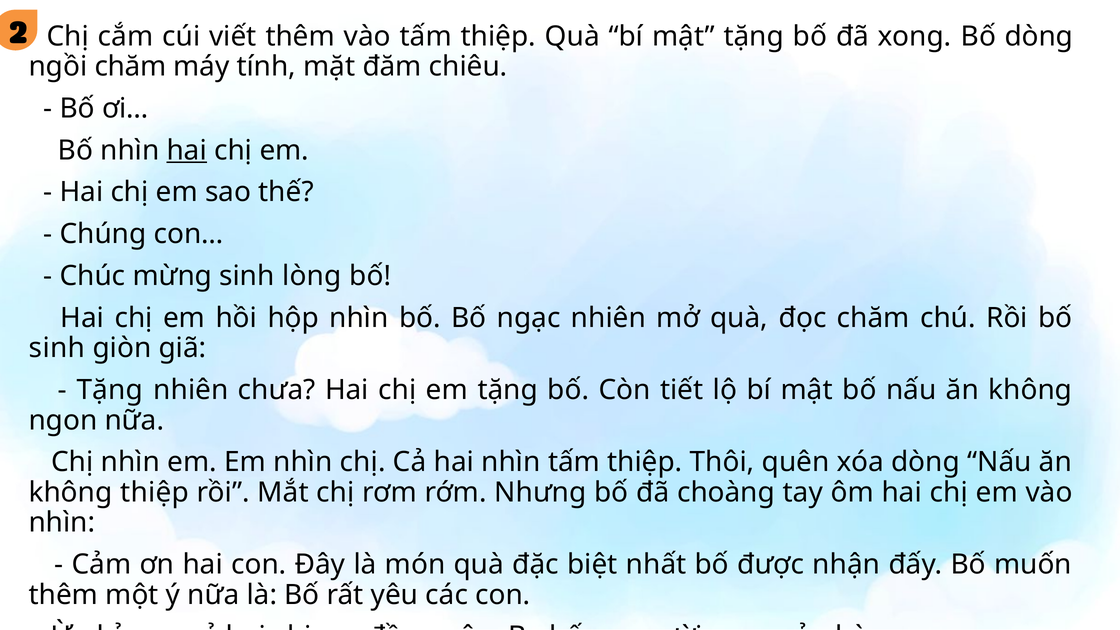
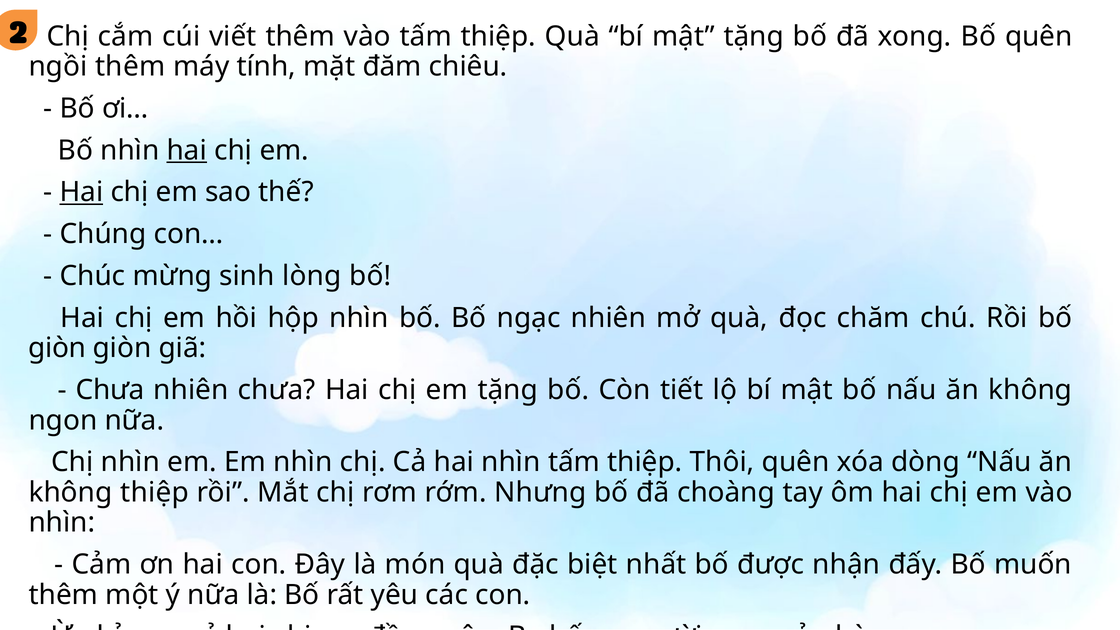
Bố dòng: dòng -> quên
ngồi chăm: chăm -> thêm
Hai at (81, 192) underline: none -> present
sinh at (57, 348): sinh -> giòn
Tặng at (110, 390): Tặng -> Chưa
